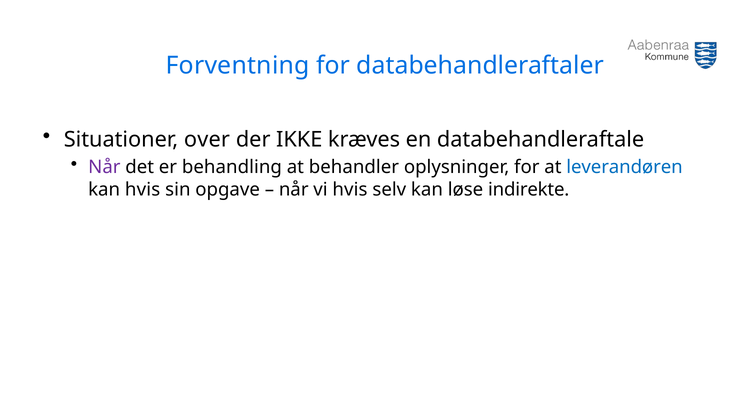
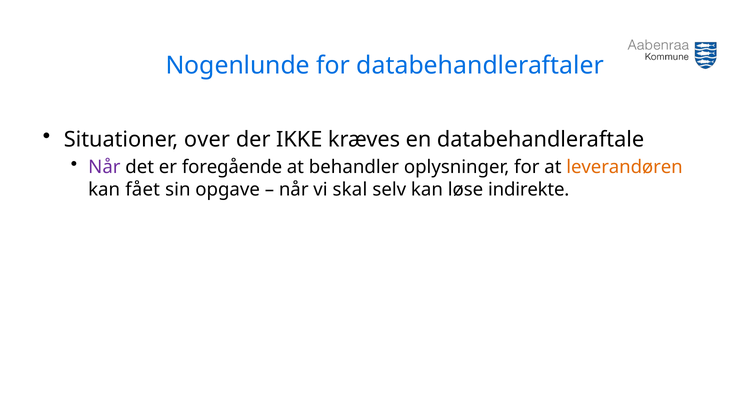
Forventning: Forventning -> Nogenlunde
behandling: behandling -> foregående
leverandøren colour: blue -> orange
kan hvis: hvis -> fået
vi hvis: hvis -> skal
